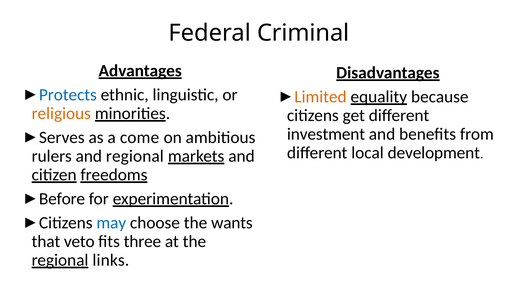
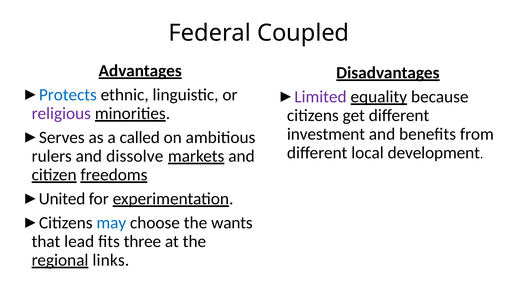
Criminal: Criminal -> Coupled
Limited colour: orange -> purple
religious colour: orange -> purple
come: come -> called
and regional: regional -> dissolve
Before: Before -> United
veto: veto -> lead
